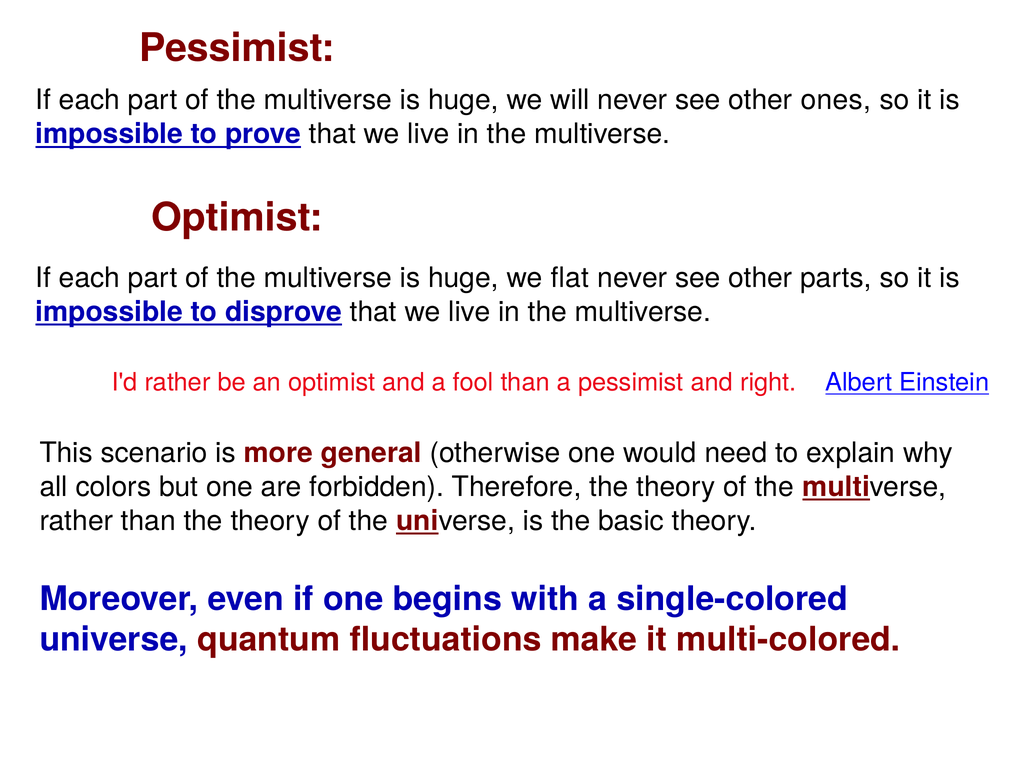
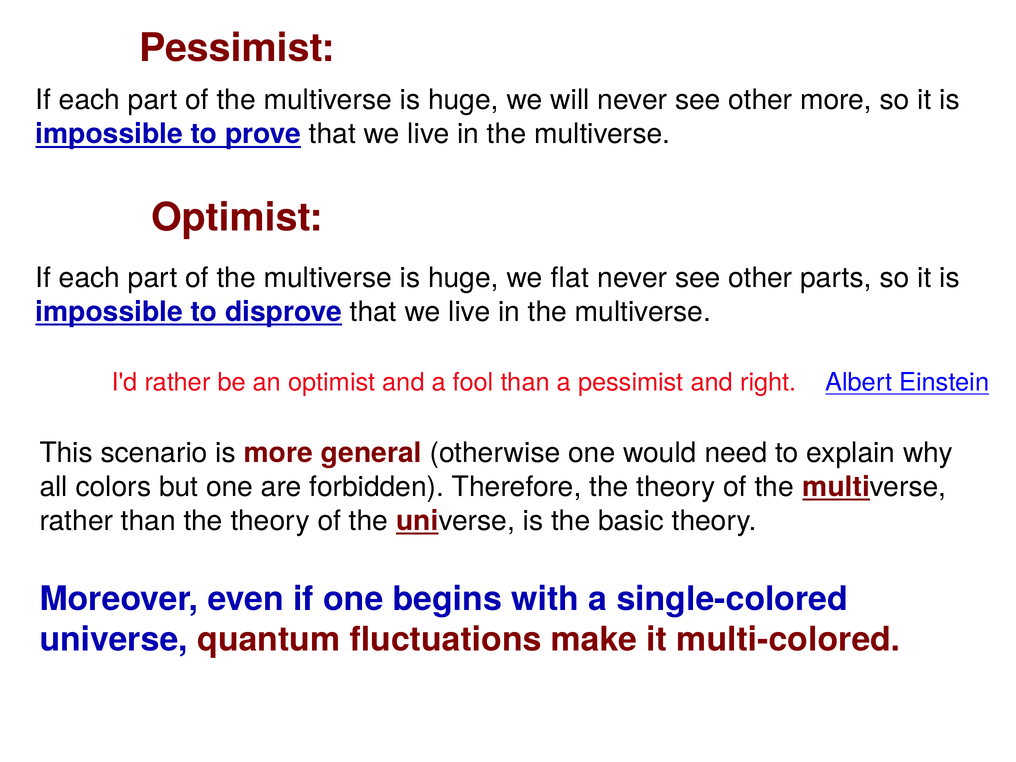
other ones: ones -> more
